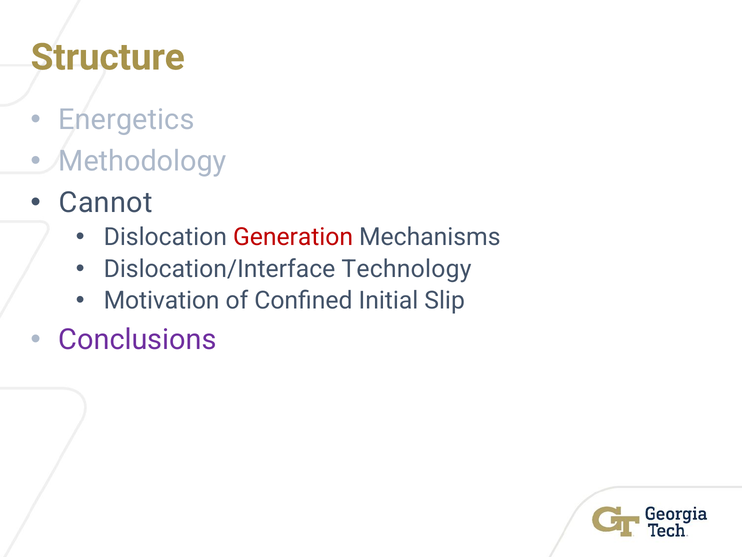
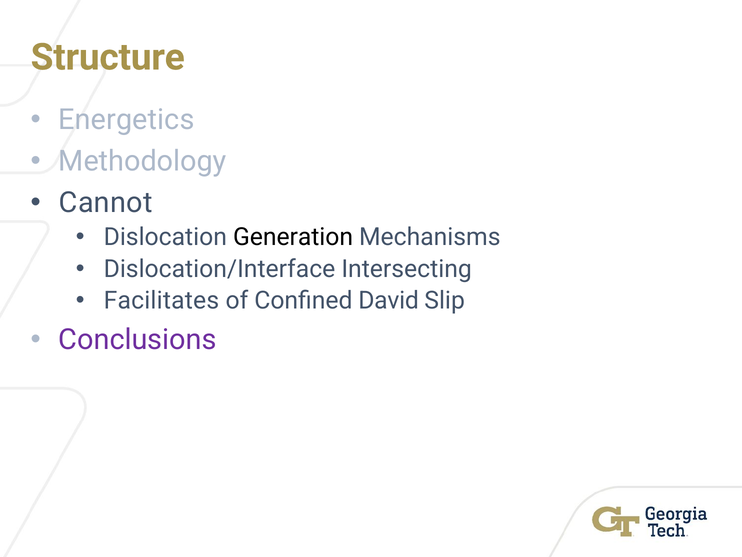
Generation colour: red -> black
Technology: Technology -> Intersecting
Motivation: Motivation -> Facilitates
Initial: Initial -> David
